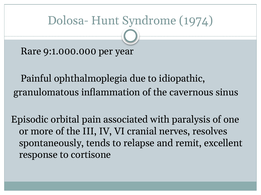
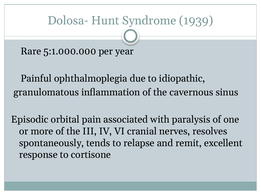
1974: 1974 -> 1939
9:1.000.000: 9:1.000.000 -> 5:1.000.000
